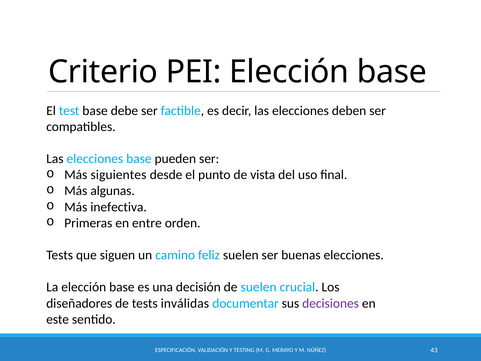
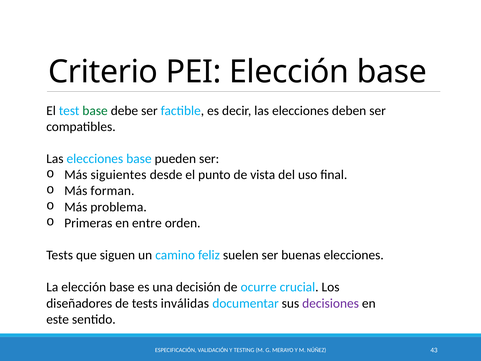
base at (95, 111) colour: black -> green
algunas: algunas -> forman
inefectiva: inefectiva -> problema
de suelen: suelen -> ocurre
